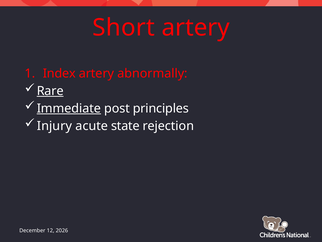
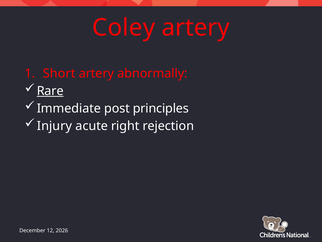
Short: Short -> Coley
Index: Index -> Short
Immediate underline: present -> none
state: state -> right
